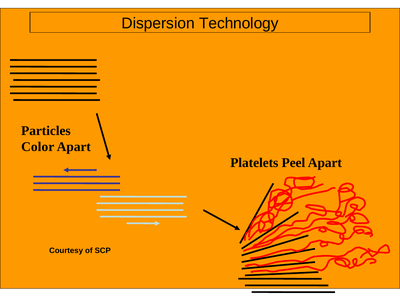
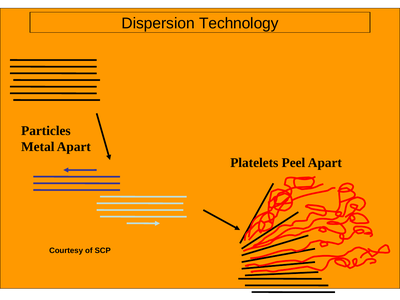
Color: Color -> Metal
